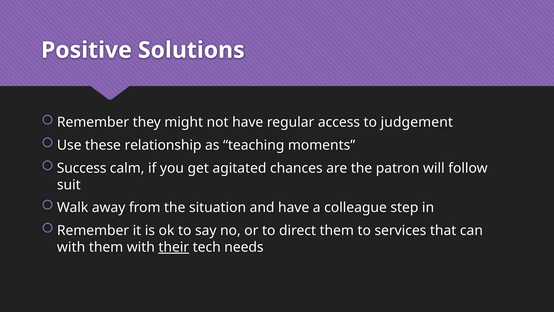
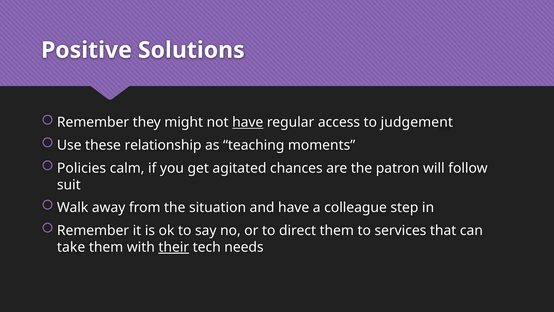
have at (248, 122) underline: none -> present
Success: Success -> Policies
with at (71, 247): with -> take
